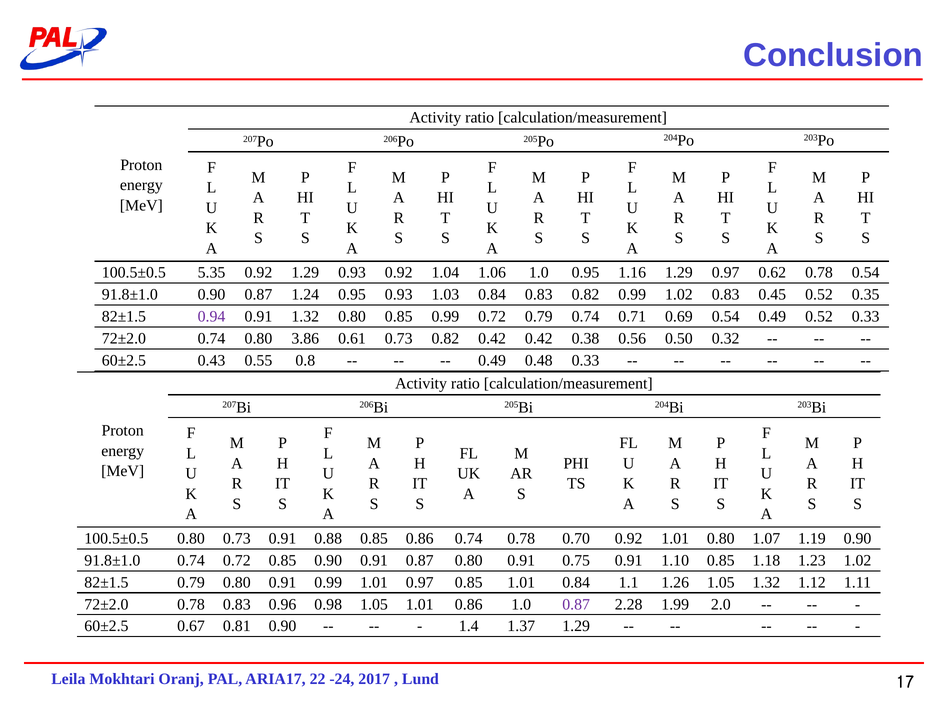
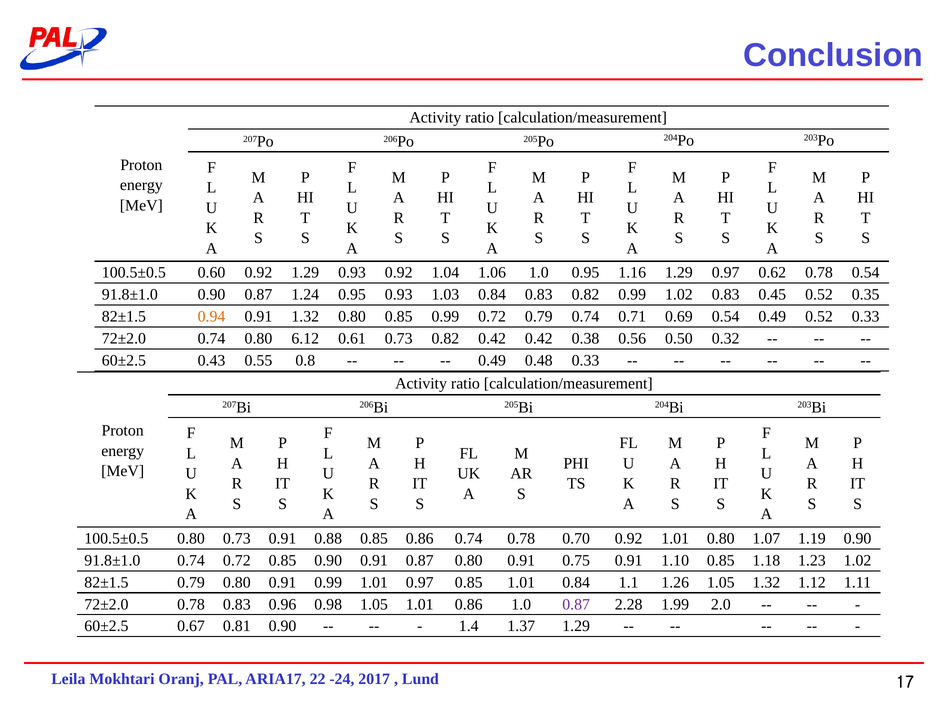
5.35: 5.35 -> 0.60
0.94 colour: purple -> orange
3.86: 3.86 -> 6.12
